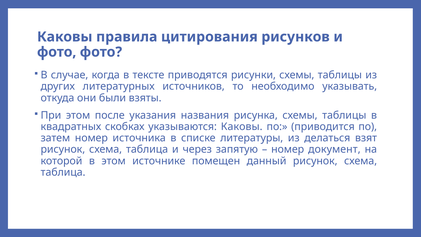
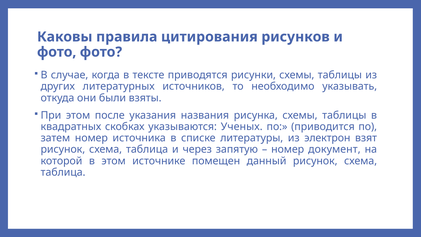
указываются Каковы: Каковы -> Ученых
делаться: делаться -> электрон
